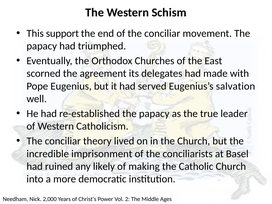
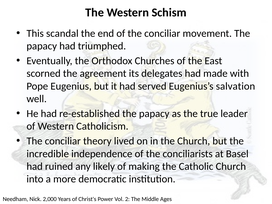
support: support -> scandal
imprisonment: imprisonment -> independence
